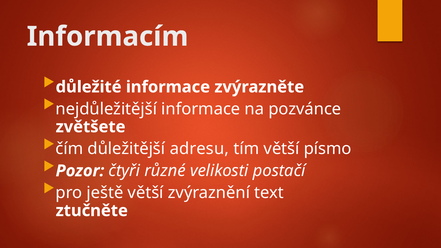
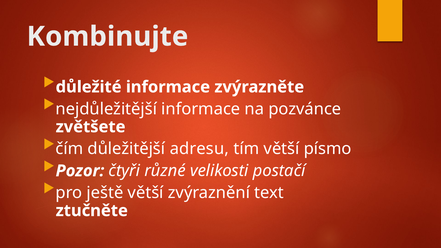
Informacím: Informacím -> Kombinujte
